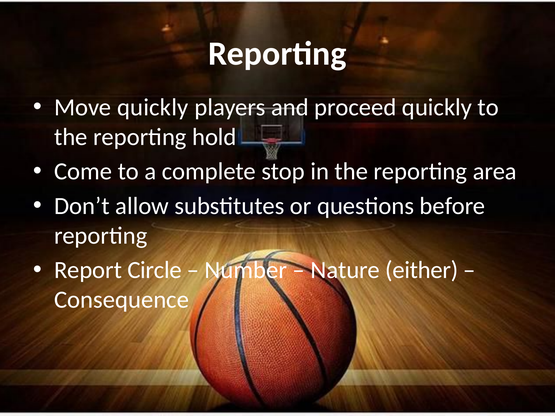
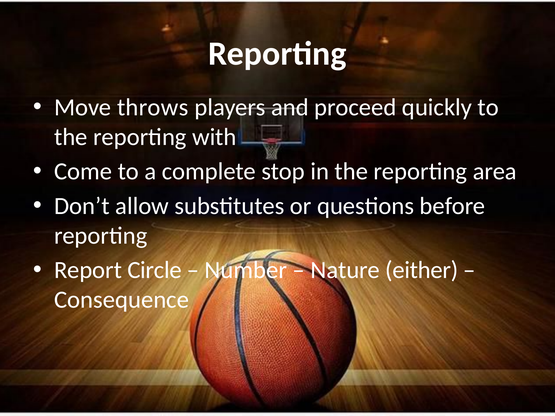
Move quickly: quickly -> throws
hold: hold -> with
